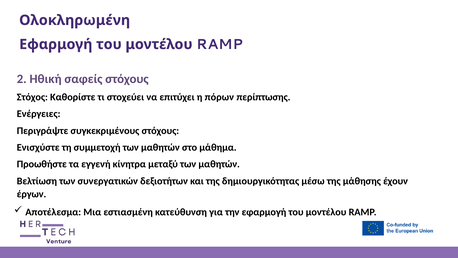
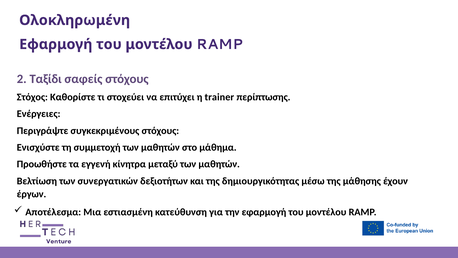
Ηθική: Ηθική -> Ταξίδι
πόρων: πόρων -> trainer
